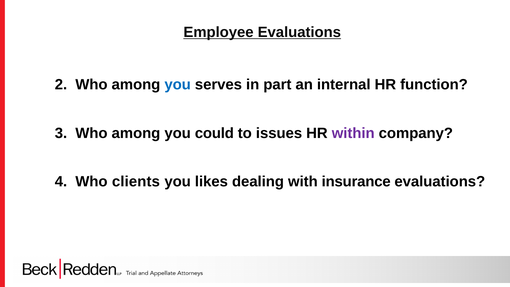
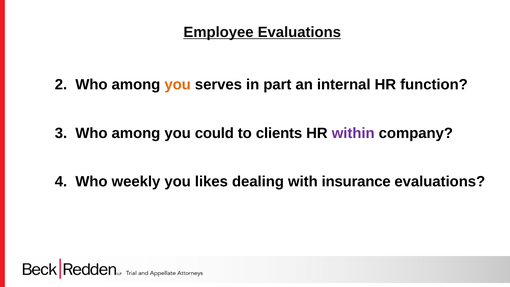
you at (178, 85) colour: blue -> orange
issues: issues -> clients
clients: clients -> weekly
